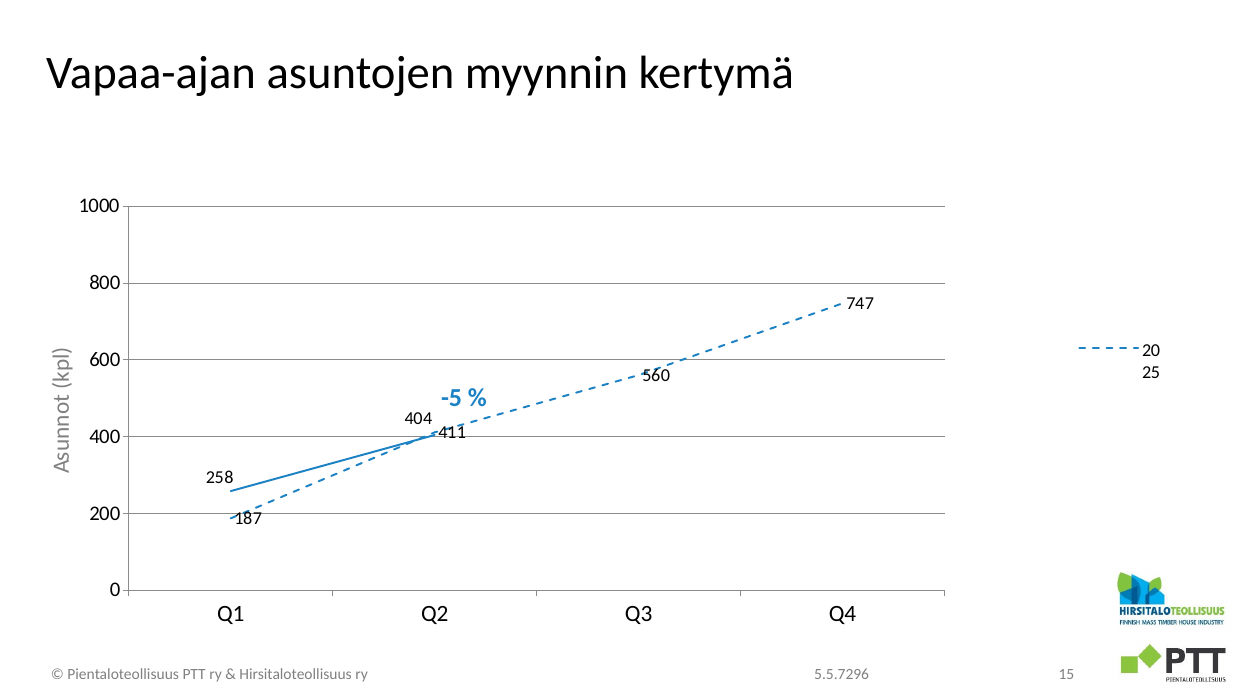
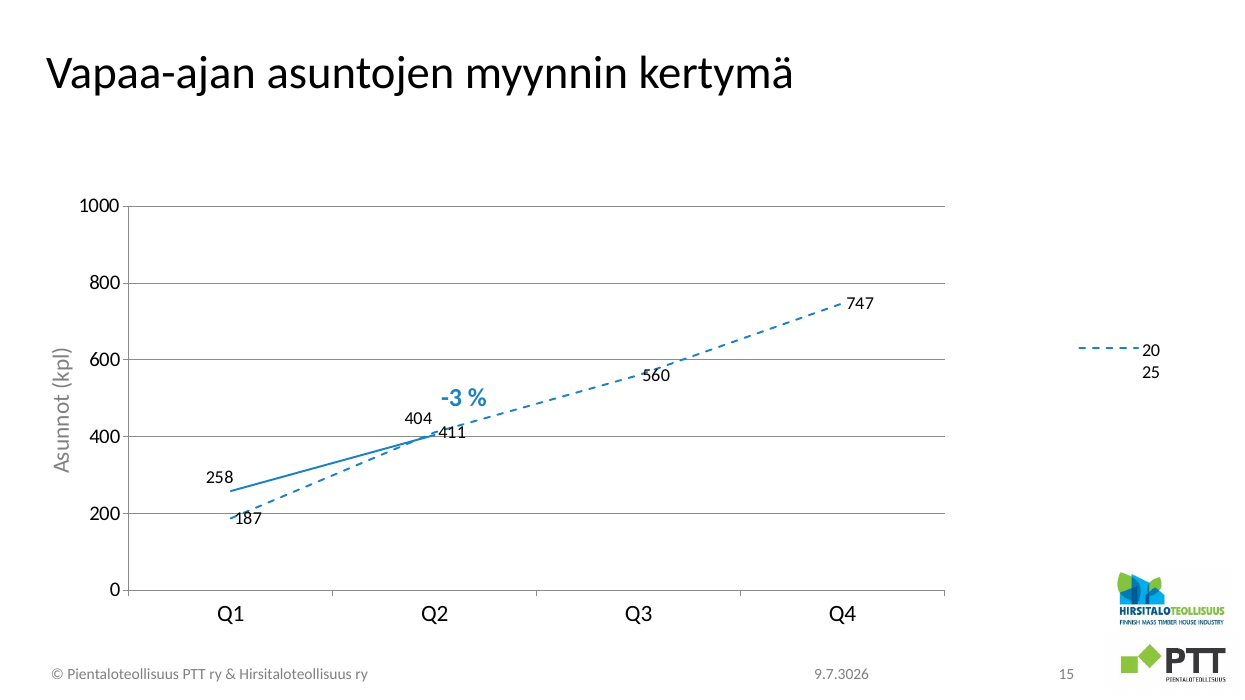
-5: -5 -> -3
5.5.7296: 5.5.7296 -> 9.7.3026
